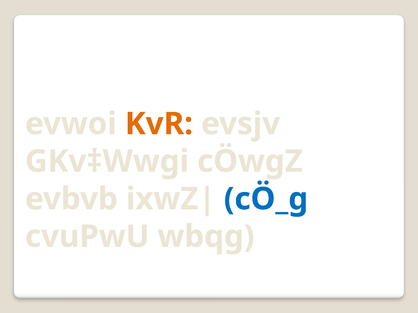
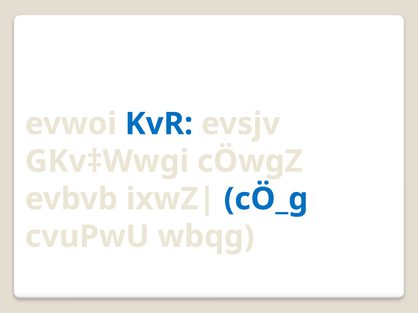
KvR colour: orange -> blue
